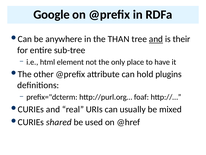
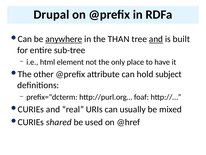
Google: Google -> Drupal
anywhere underline: none -> present
their: their -> built
plugins: plugins -> subject
